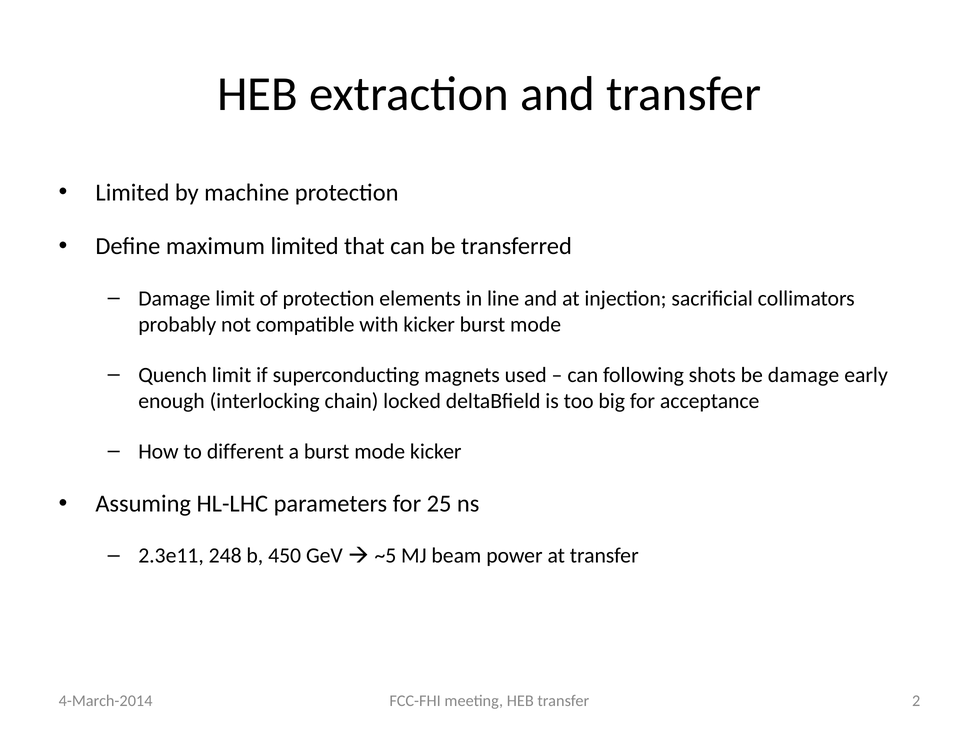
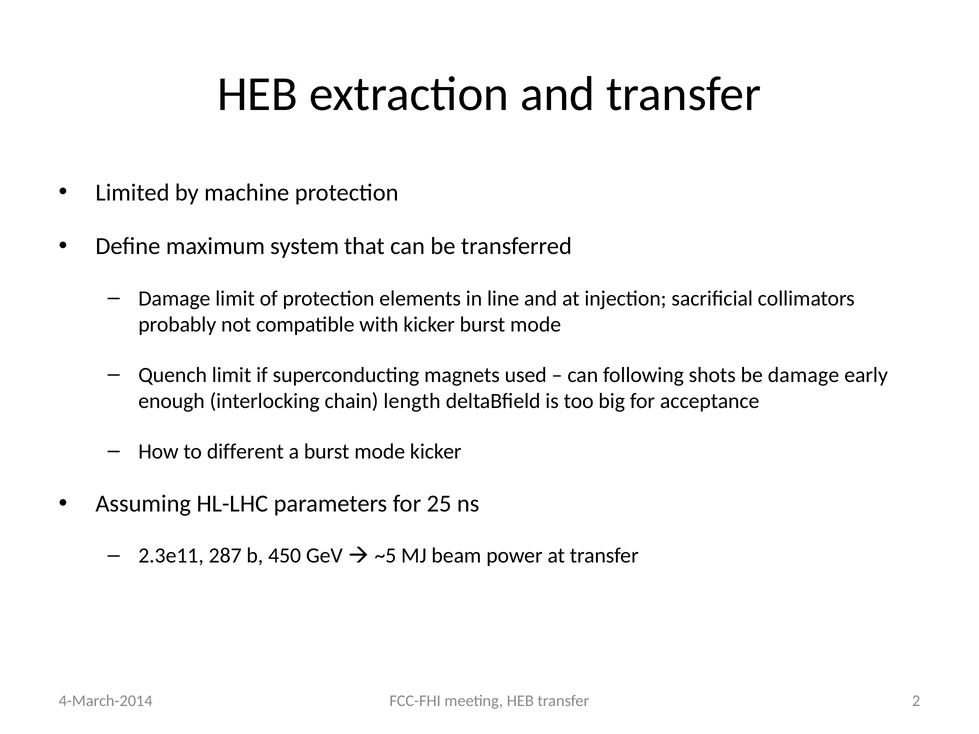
maximum limited: limited -> system
locked: locked -> length
248: 248 -> 287
